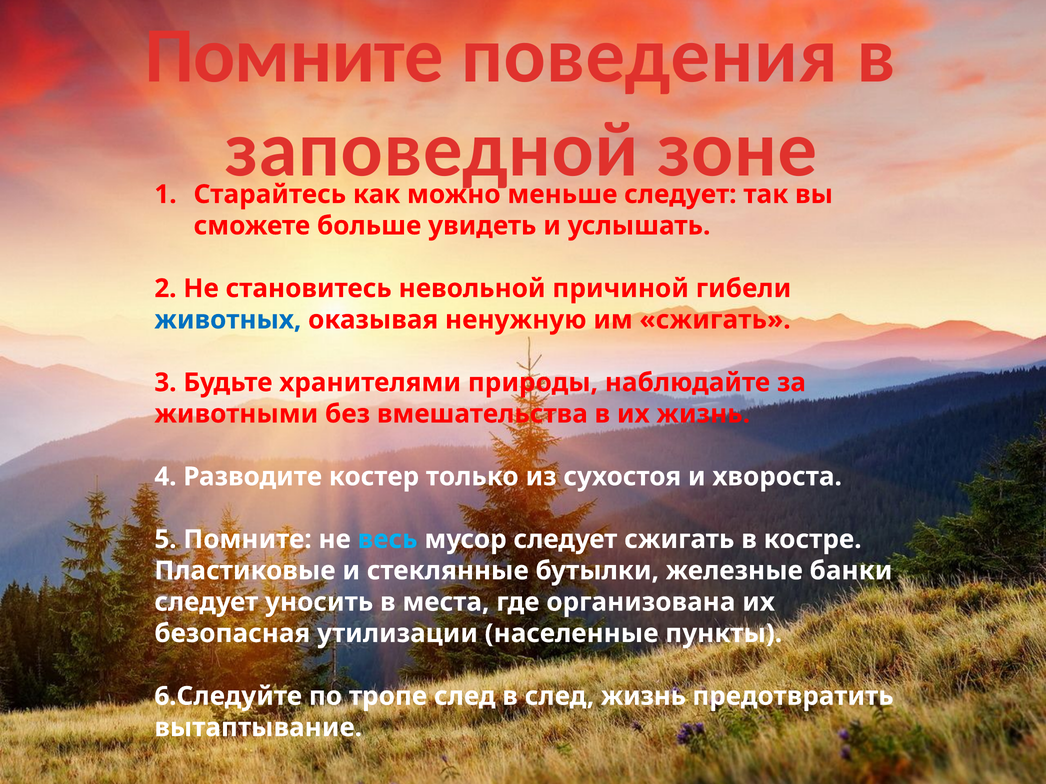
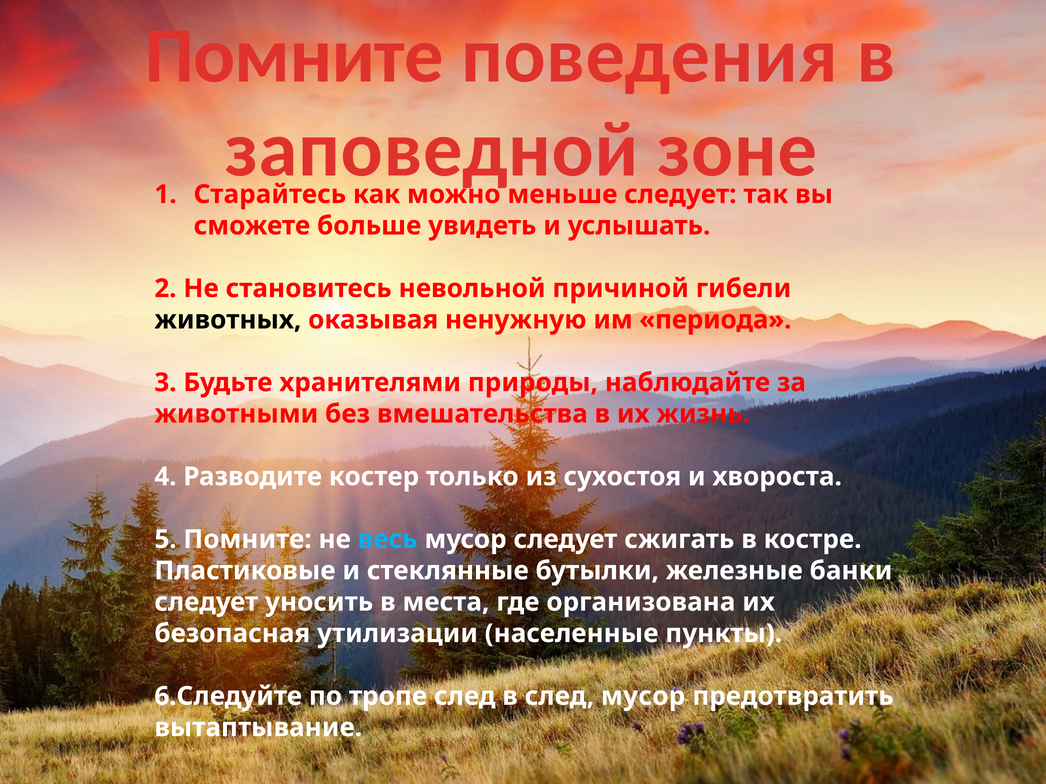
животных colour: blue -> black
им сжигать: сжигать -> периода
след жизнь: жизнь -> мусор
